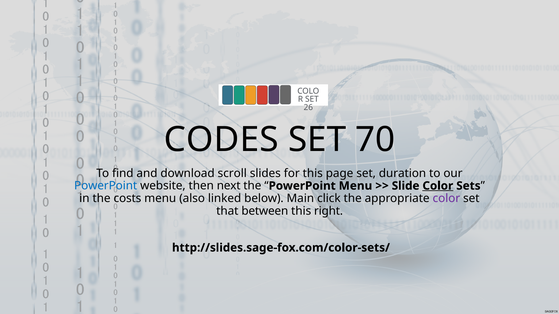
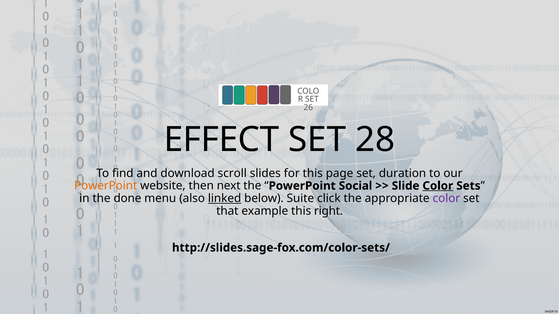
CODES: CODES -> EFFECT
70: 70 -> 28
PowerPoint at (106, 186) colour: blue -> orange
PowerPoint Menu: Menu -> Social
costs: costs -> done
linked underline: none -> present
Main: Main -> Suite
between: between -> example
